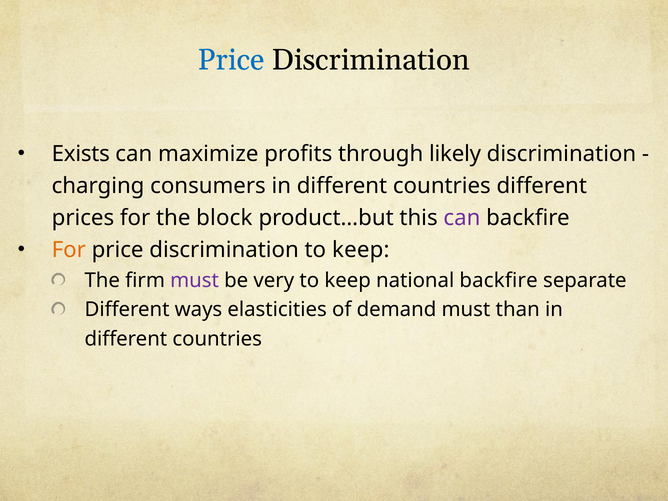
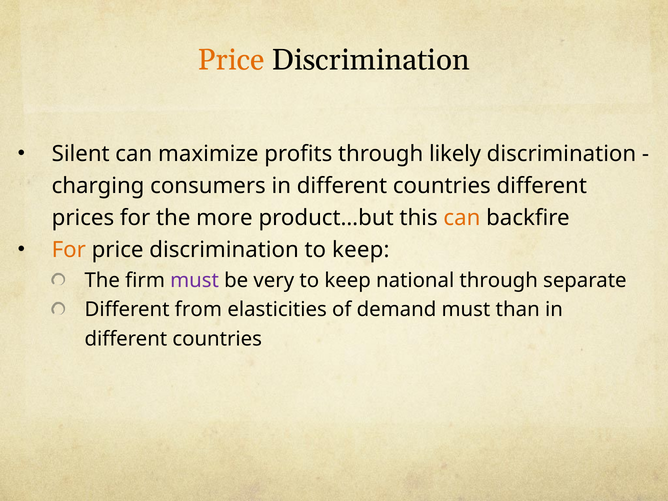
Price at (231, 60) colour: blue -> orange
Exists: Exists -> Silent
block: block -> more
can at (462, 218) colour: purple -> orange
national backfire: backfire -> through
ways: ways -> from
